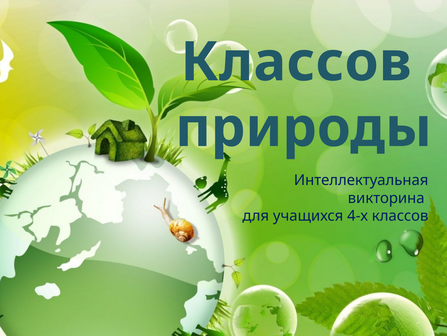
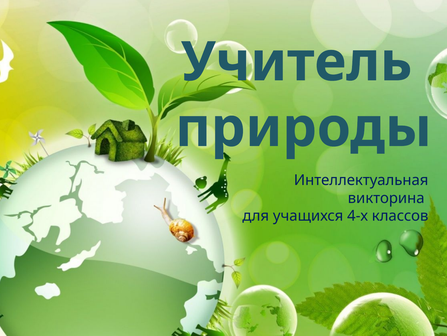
Классов at (296, 62): Классов -> Учитель
